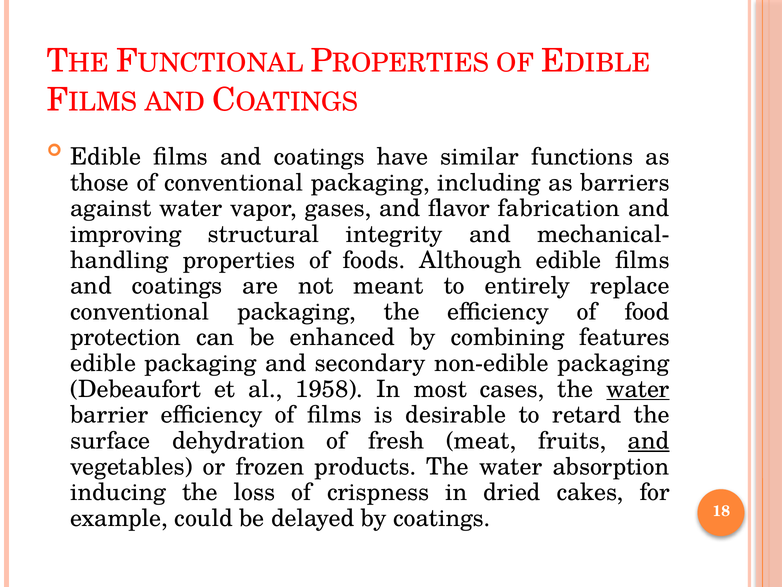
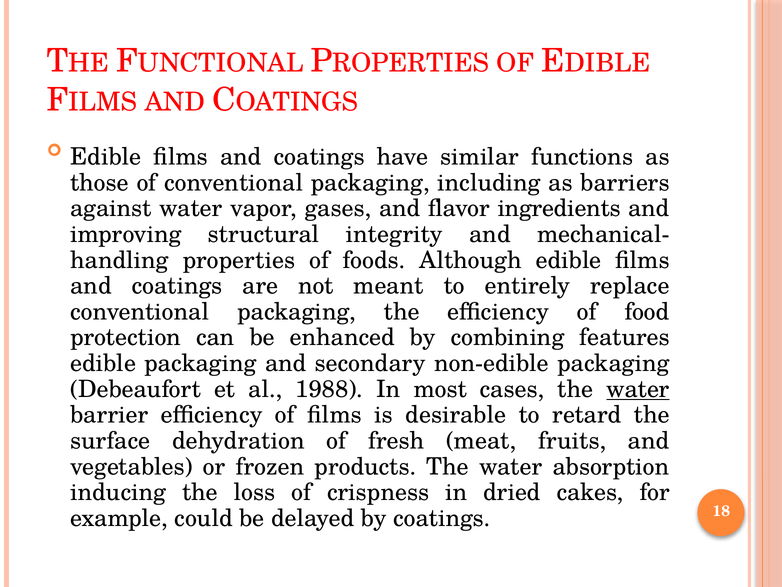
fabrication: fabrication -> ingredients
1958: 1958 -> 1988
and at (649, 441) underline: present -> none
